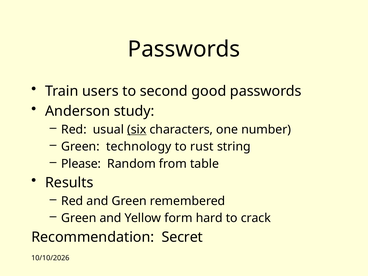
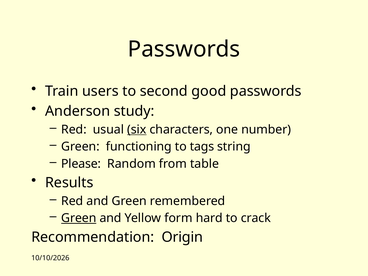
technology: technology -> functioning
rust: rust -> tags
Green at (79, 218) underline: none -> present
Secret: Secret -> Origin
